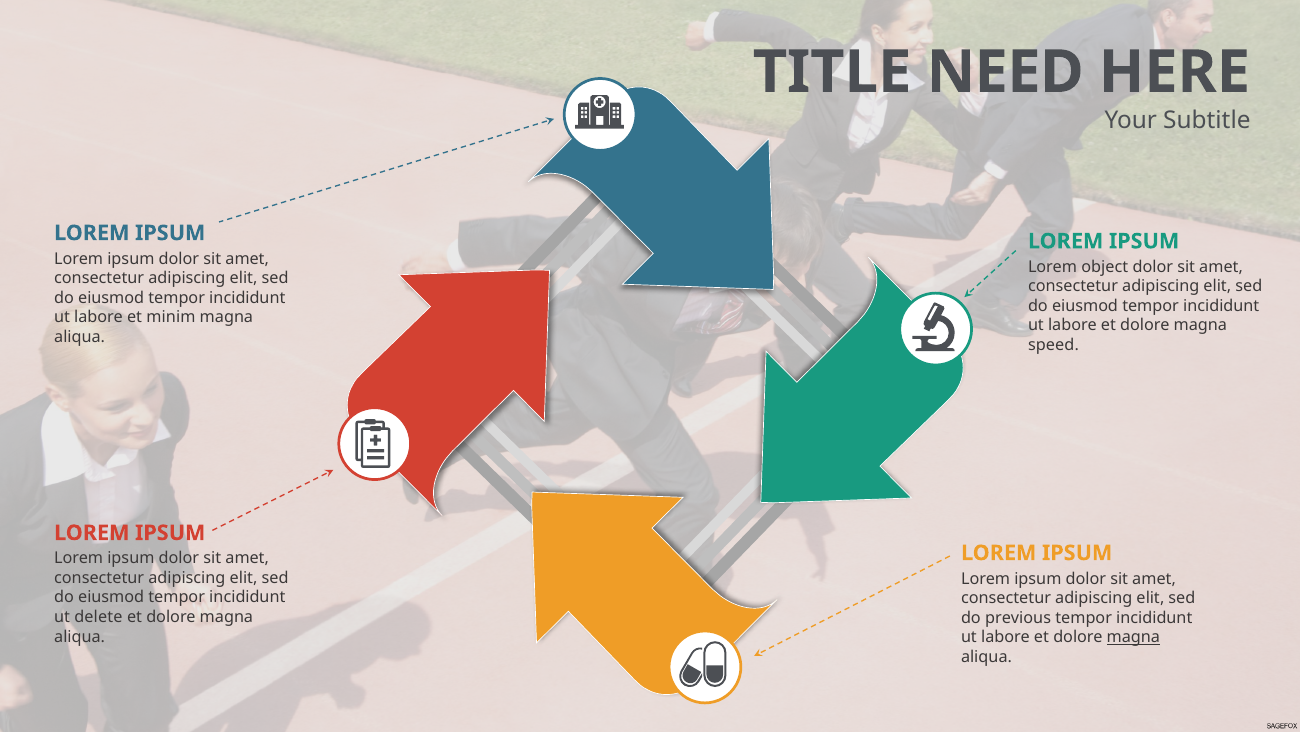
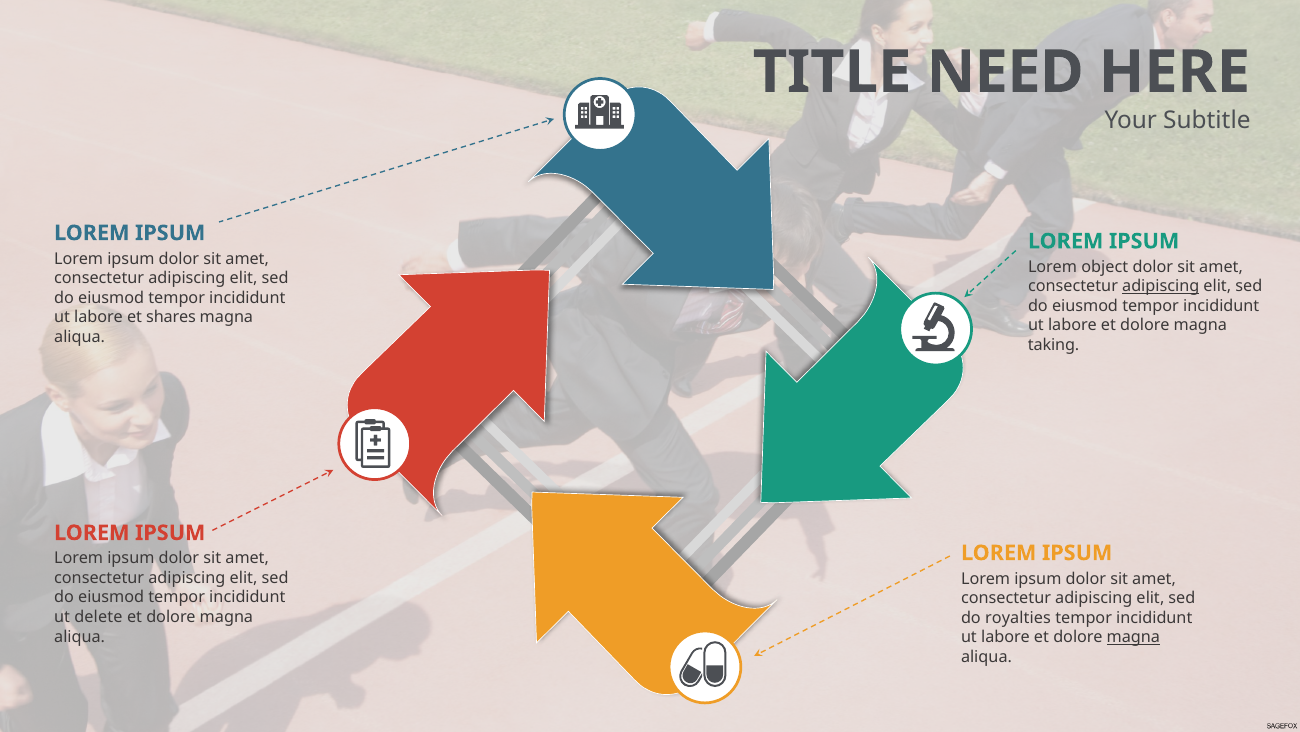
adipiscing at (1161, 286) underline: none -> present
minim: minim -> shares
speed: speed -> taking
previous: previous -> royalties
